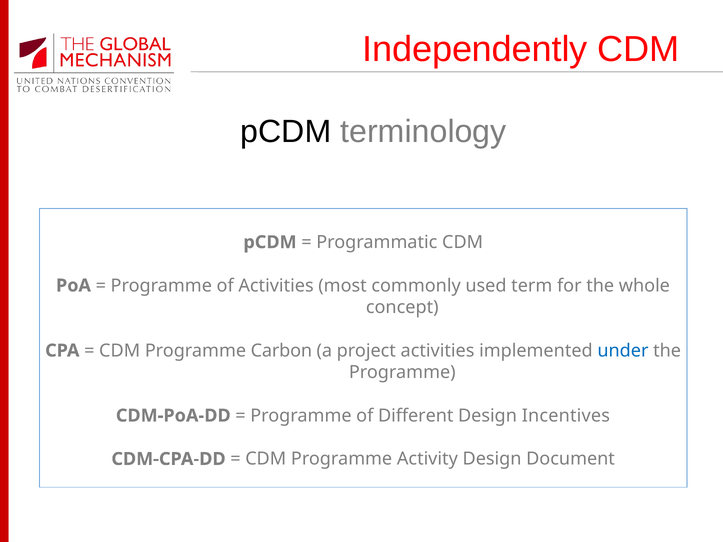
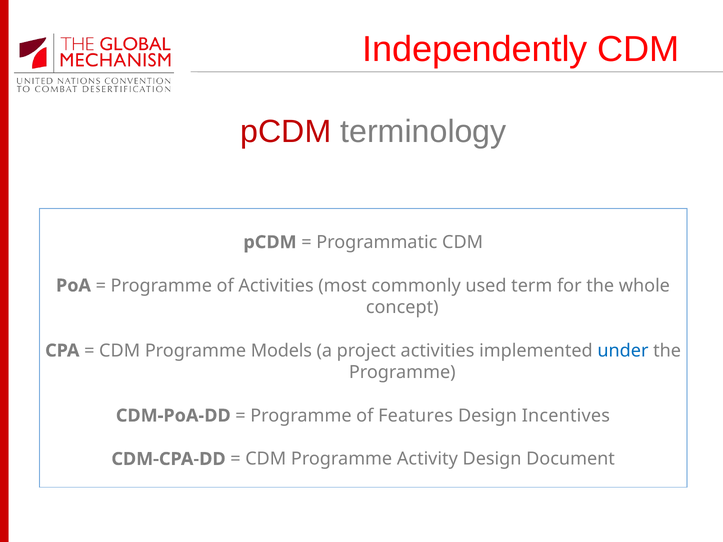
pCDM at (286, 132) colour: black -> red
Carbon: Carbon -> Models
Different: Different -> Features
